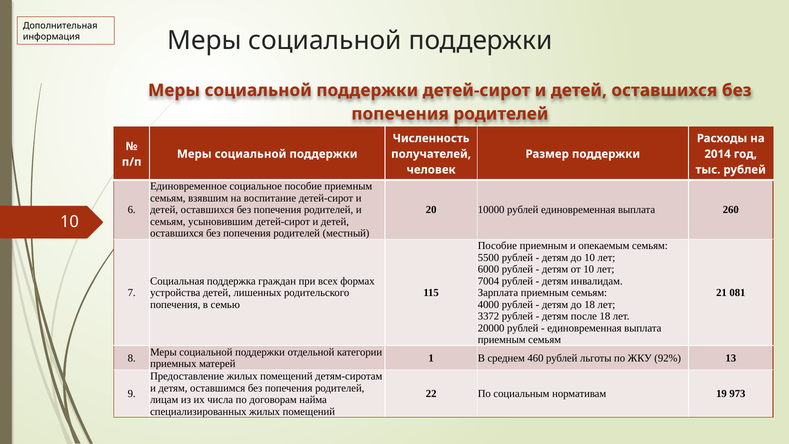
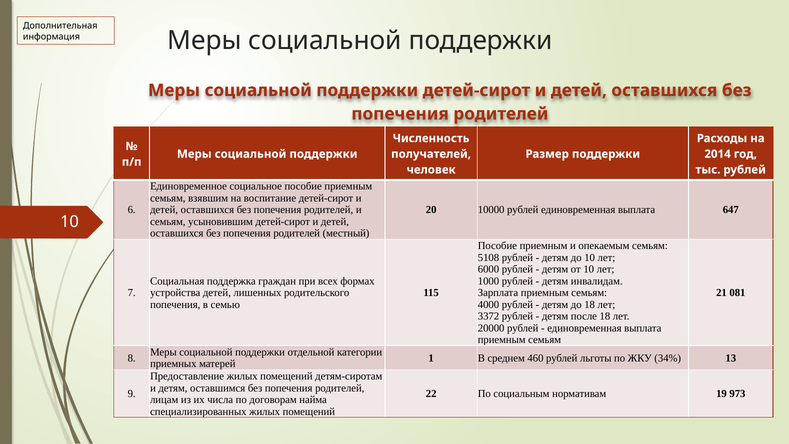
260: 260 -> 647
5500: 5500 -> 5108
7004: 7004 -> 1000
92%: 92% -> 34%
